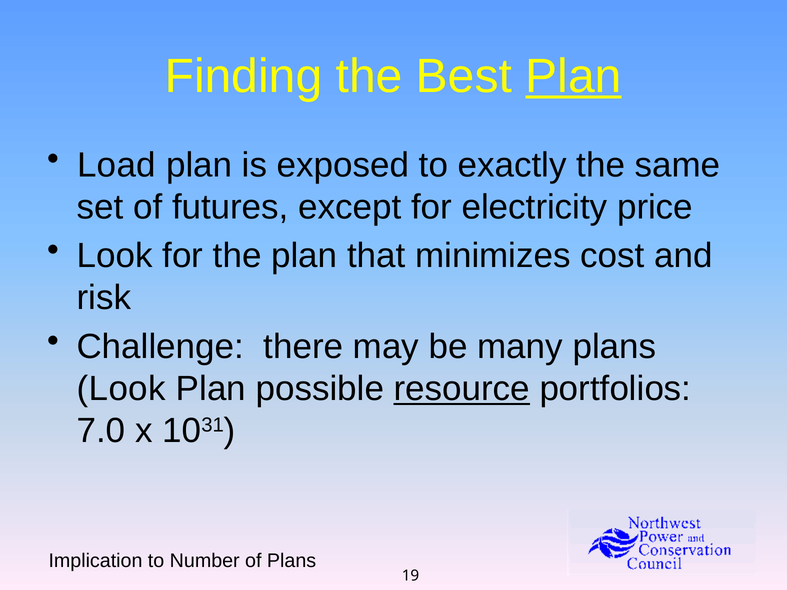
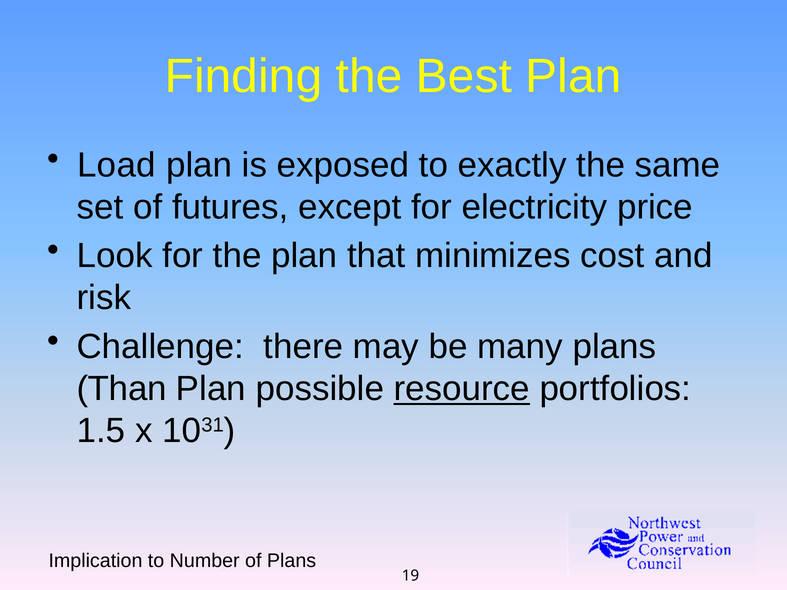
Plan at (573, 76) underline: present -> none
Look at (121, 389): Look -> Than
7.0: 7.0 -> 1.5
